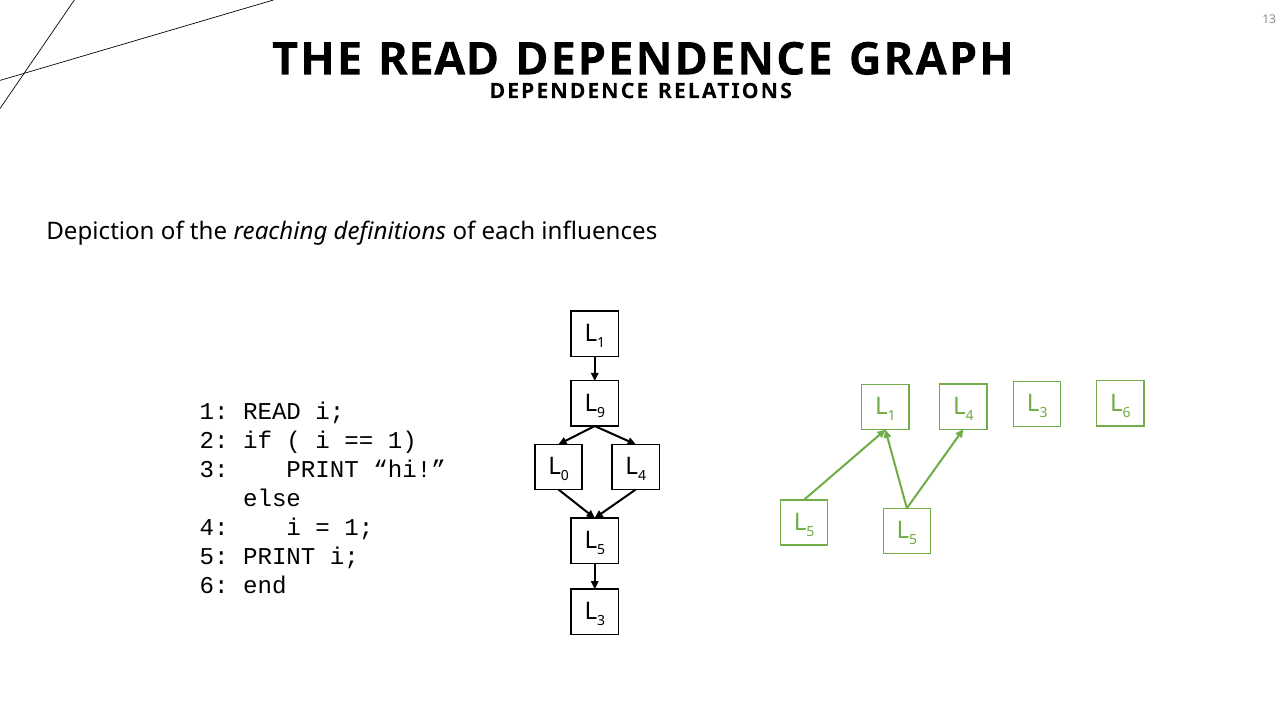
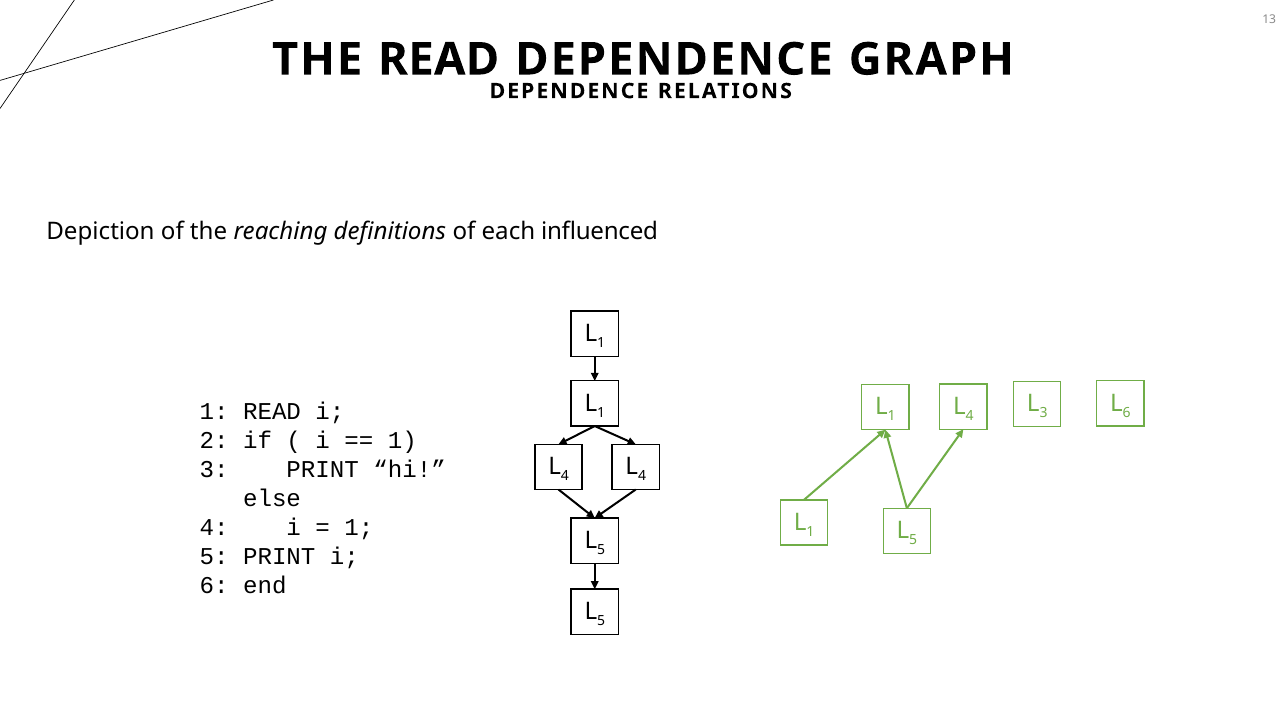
influences: influences -> influenced
9 at (601, 412): 9 -> 1
0 at (565, 476): 0 -> 4
5 at (810, 532): 5 -> 1
3 at (601, 621): 3 -> 5
